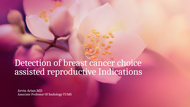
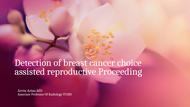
Indications: Indications -> Proceeding
